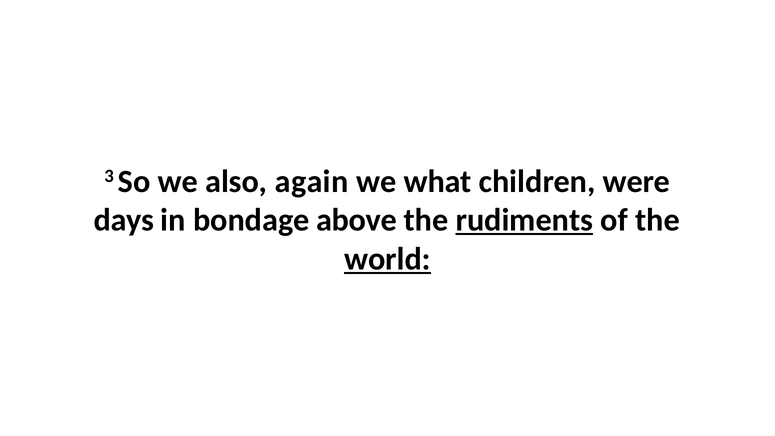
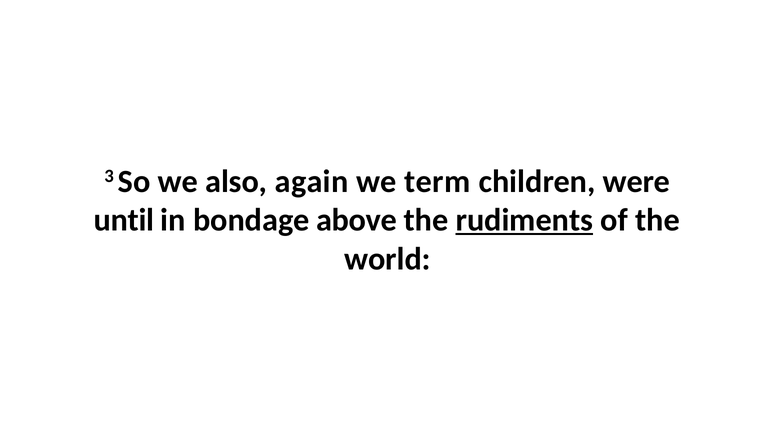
what: what -> term
days: days -> until
world underline: present -> none
